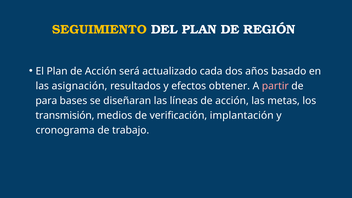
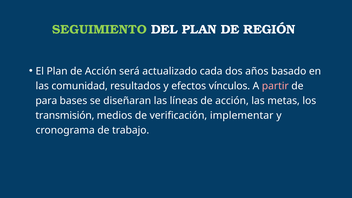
SEGUIMIENTO colour: yellow -> light green
asignación: asignación -> comunidad
obtener: obtener -> vínculos
implantación: implantación -> implementar
